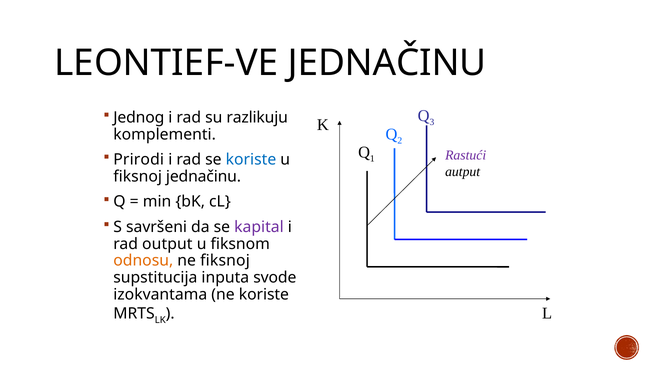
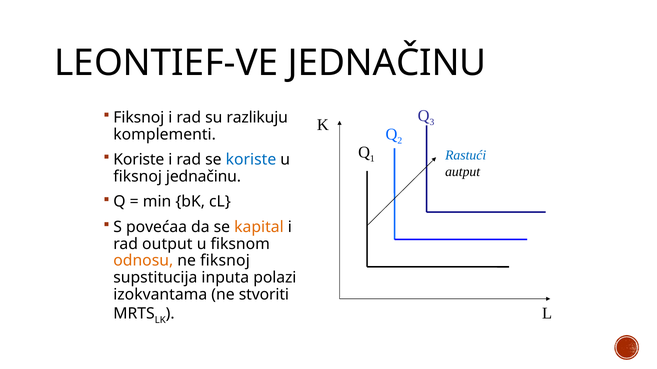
Jednog at (139, 118): Jednog -> Fiksnoj
Rastući colour: purple -> blue
Prirodi at (139, 160): Prirodi -> Koriste
savršeni: savršeni -> povećaa
kapital colour: purple -> orange
svode: svode -> polazi
ne koriste: koriste -> stvoriti
